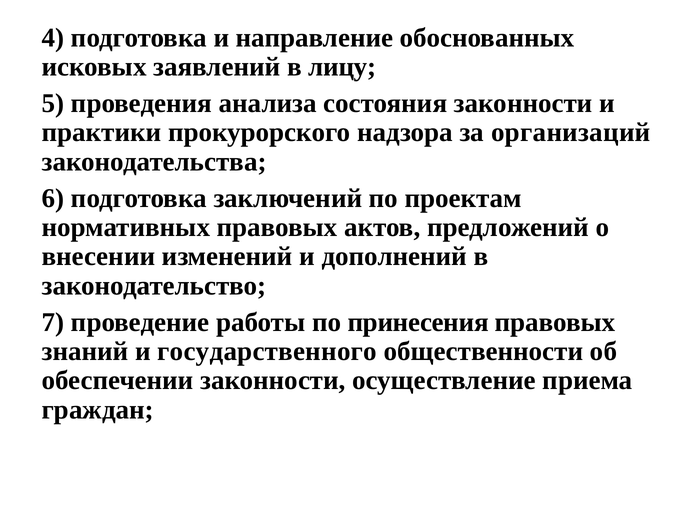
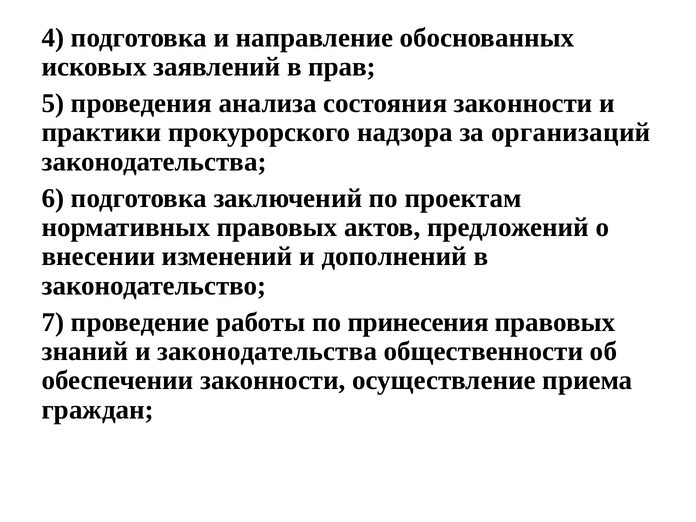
лицу: лицу -> прав
и государственного: государственного -> законодательства
